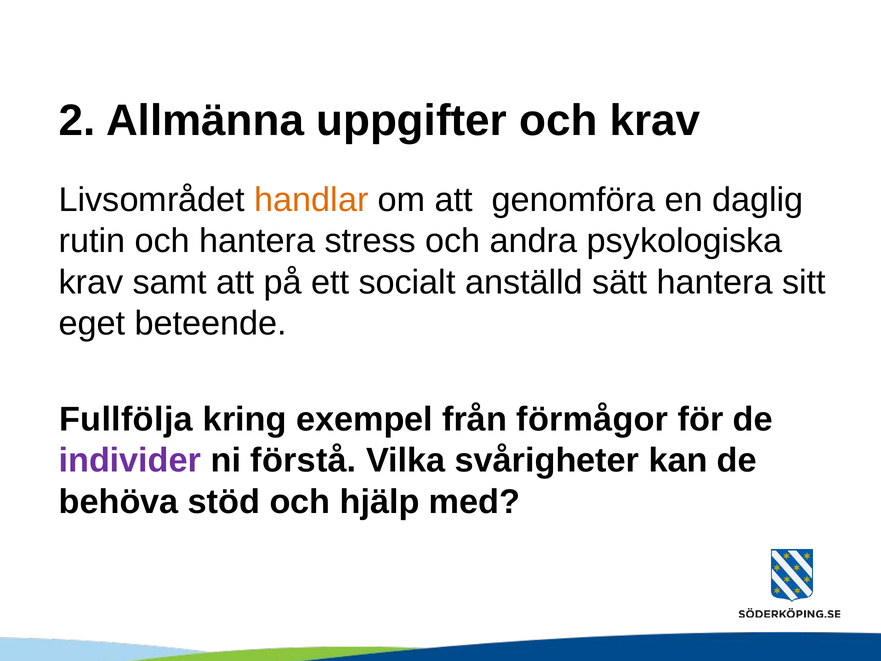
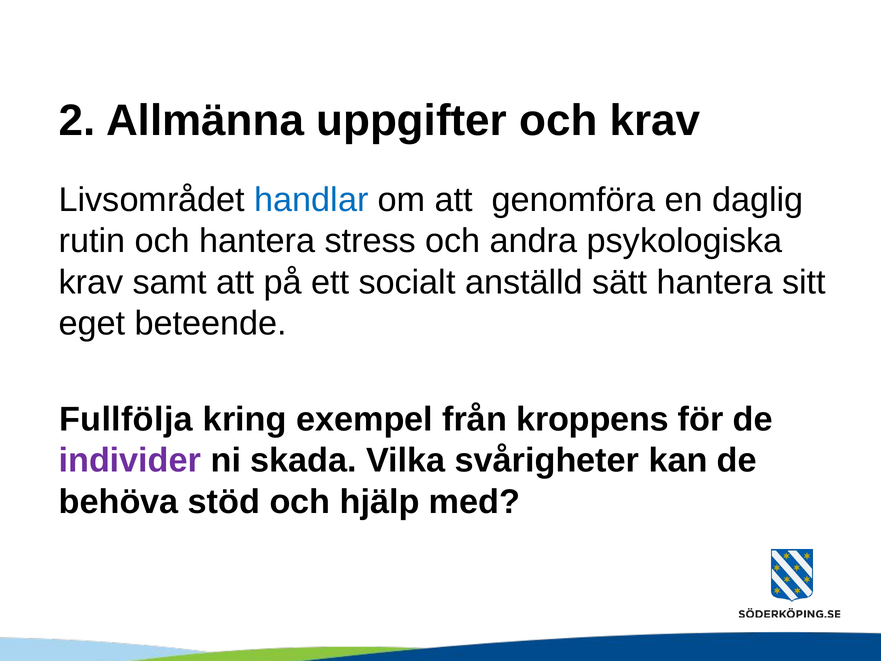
handlar colour: orange -> blue
förmågor: förmågor -> kroppens
förstå: förstå -> skada
